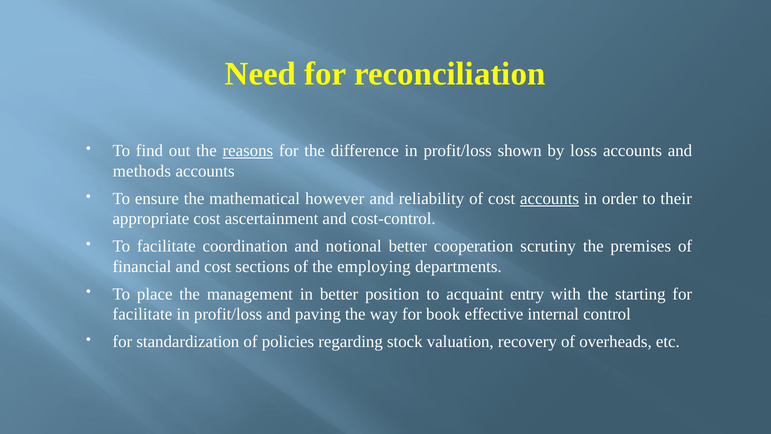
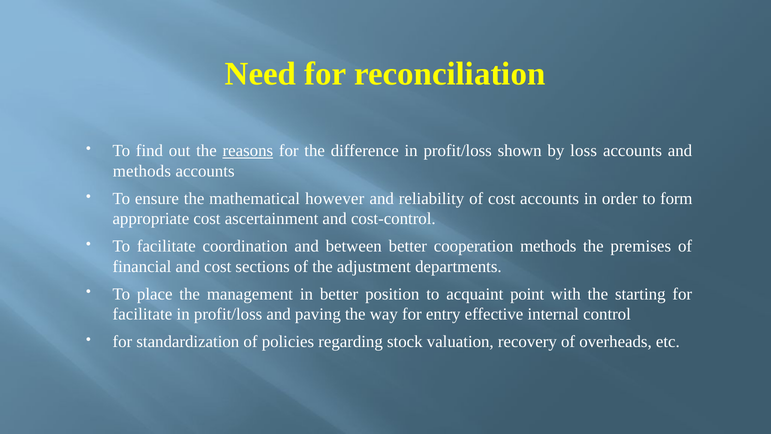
accounts at (550, 198) underline: present -> none
their: their -> form
notional: notional -> between
cooperation scrutiny: scrutiny -> methods
employing: employing -> adjustment
entry: entry -> point
book: book -> entry
